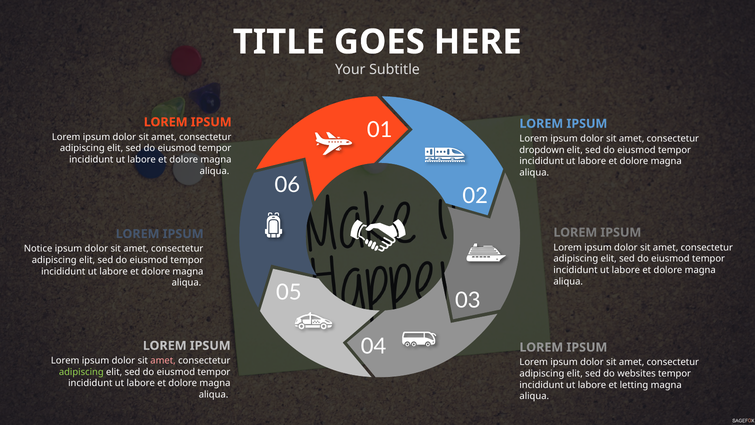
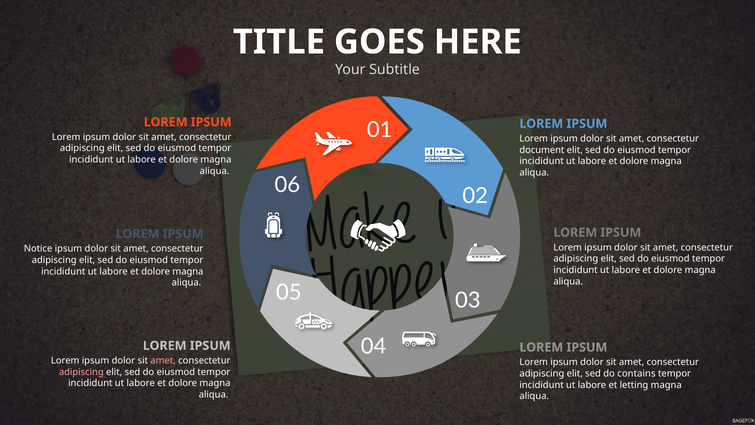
dropdown: dropdown -> document
adipiscing at (81, 372) colour: light green -> pink
websites: websites -> contains
